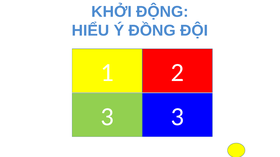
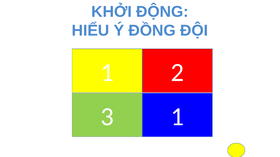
3 3: 3 -> 1
